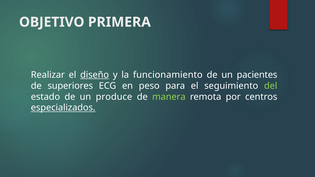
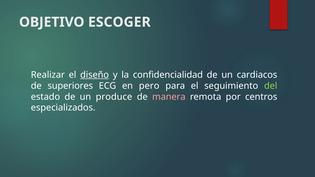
PRIMERA: PRIMERA -> ESCOGER
funcionamiento: funcionamiento -> confidencialidad
pacientes: pacientes -> cardiacos
peso: peso -> pero
manera colour: light green -> pink
especializados underline: present -> none
